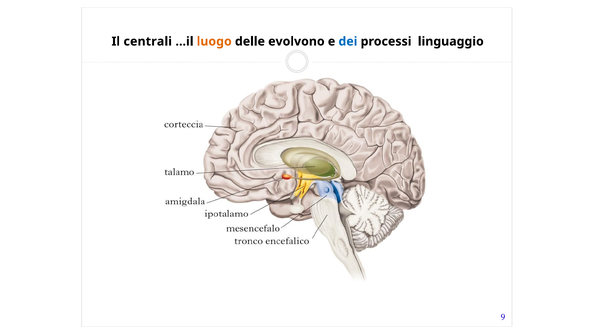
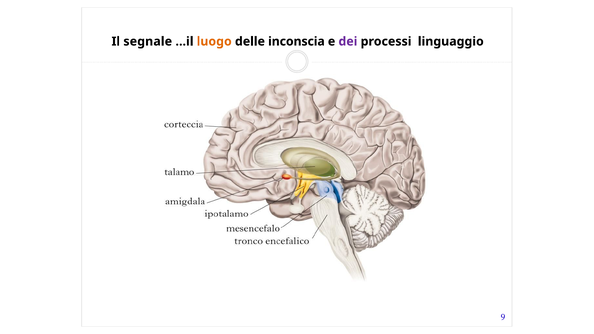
centrali: centrali -> segnale
evolvono: evolvono -> inconscia
dei colour: blue -> purple
